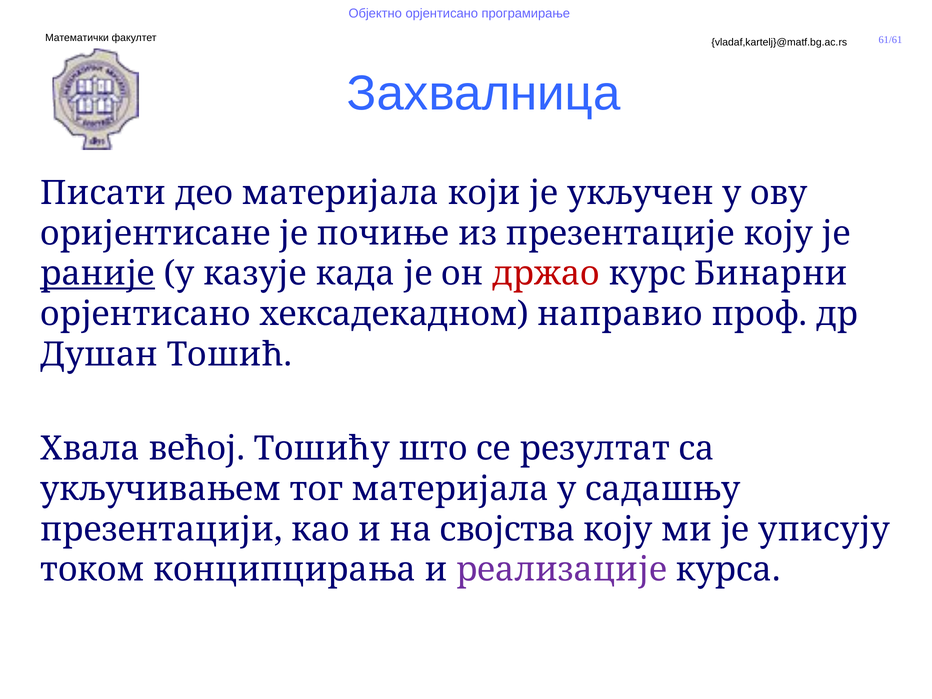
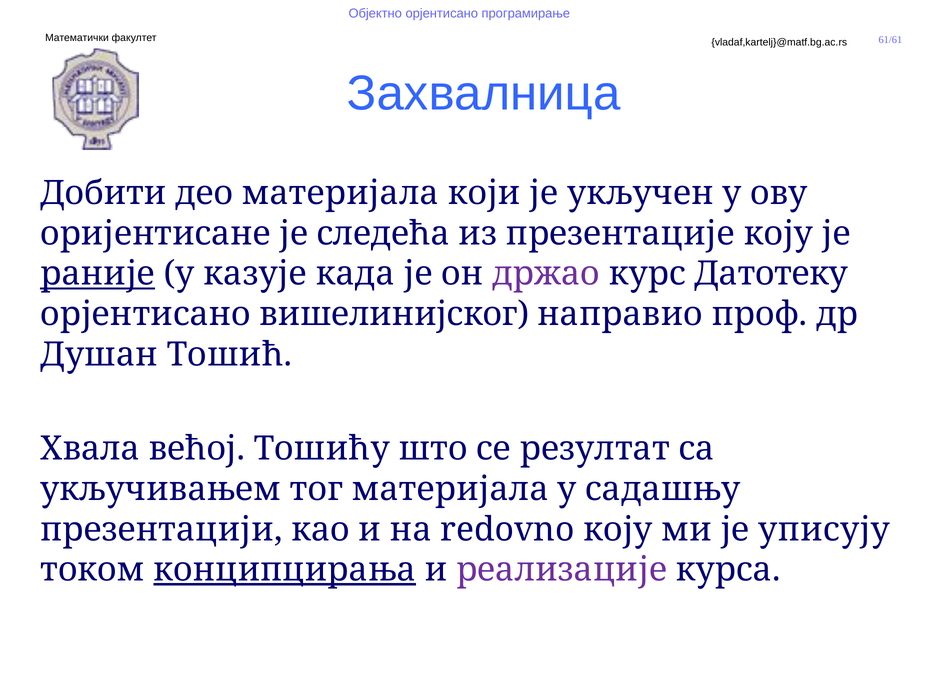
Писати: Писати -> Добити
почиње: почиње -> следећа
држао colour: red -> purple
Бинарни: Бинарни -> Датотеку
хексадекадном: хексадекадном -> вишелинијског
својства: својства -> redovno
конципцирања underline: none -> present
